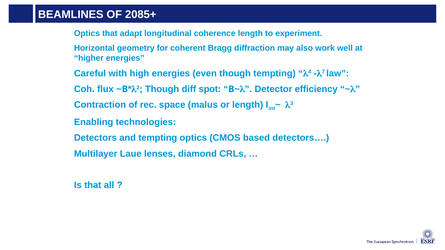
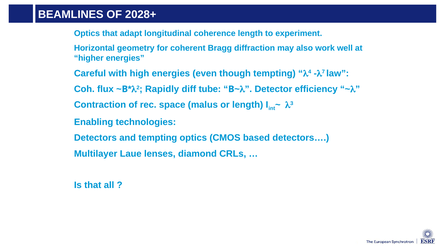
2085+: 2085+ -> 2028+
Though at (162, 89): Though -> Rapidly
spot: spot -> tube
